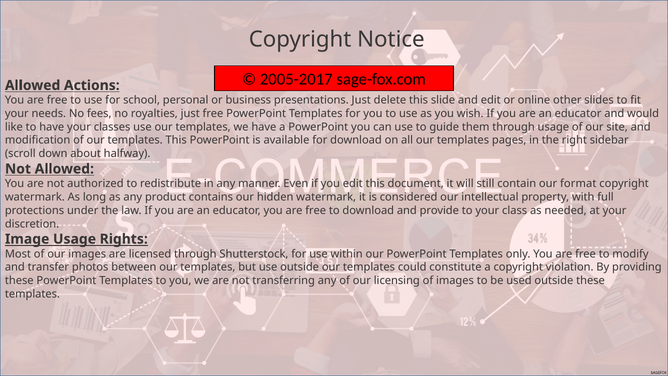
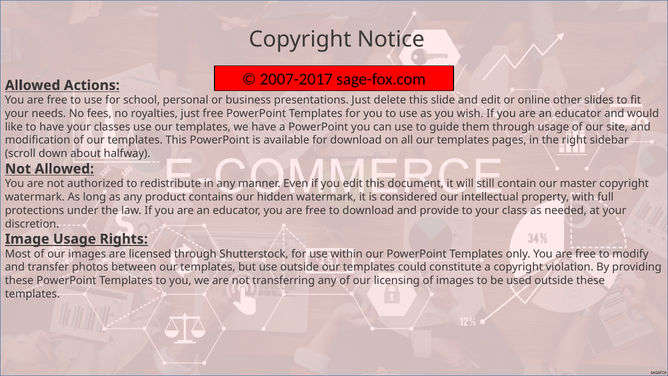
2005-2017: 2005-2017 -> 2007-2017
format: format -> master
